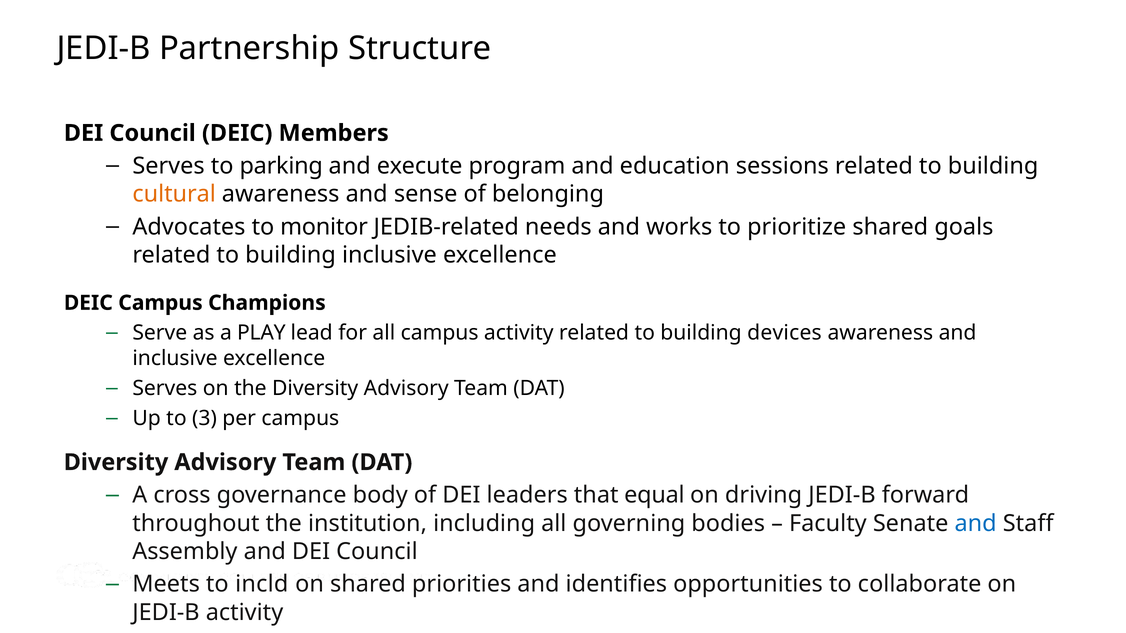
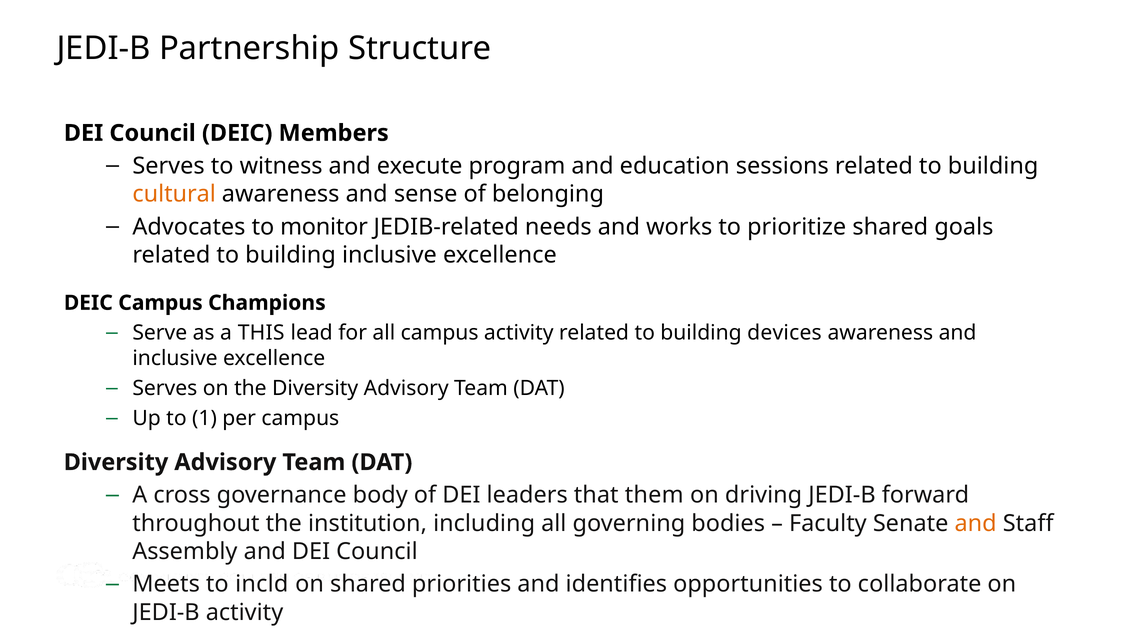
parking: parking -> witness
PLAY: PLAY -> THIS
3: 3 -> 1
equal: equal -> them
and at (976, 524) colour: blue -> orange
